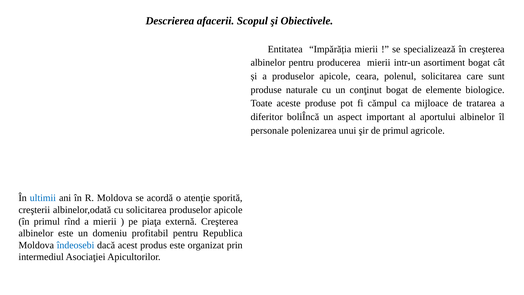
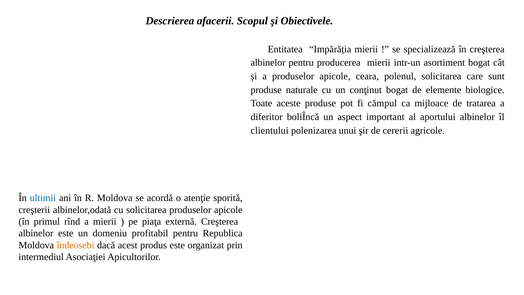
personale: personale -> clientului
de primul: primul -> cererii
îndeosebi colour: blue -> orange
